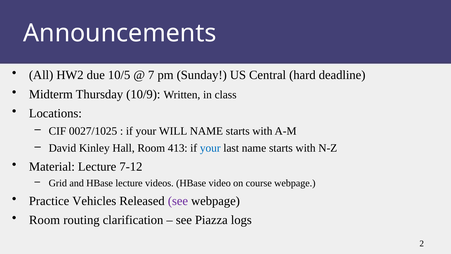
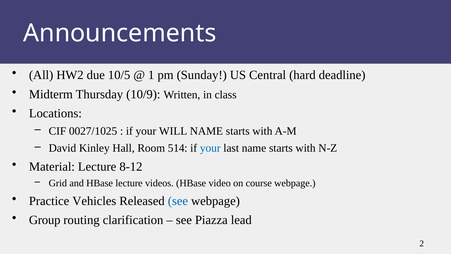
7: 7 -> 1
413: 413 -> 514
7-12: 7-12 -> 8-12
see at (178, 201) colour: purple -> blue
Room at (45, 220): Room -> Group
logs: logs -> lead
